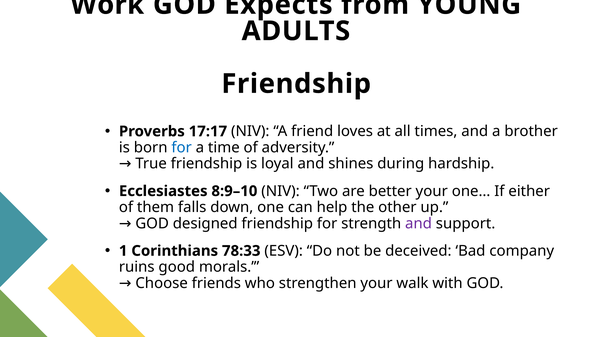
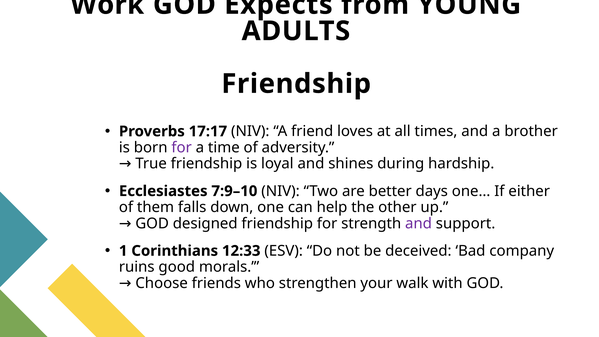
for at (182, 148) colour: blue -> purple
8:9–10: 8:9–10 -> 7:9–10
better your: your -> days
78:33: 78:33 -> 12:33
